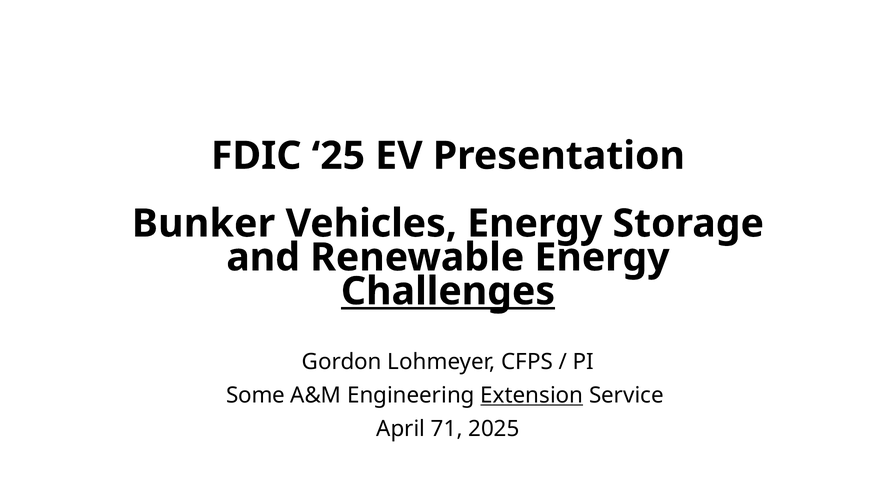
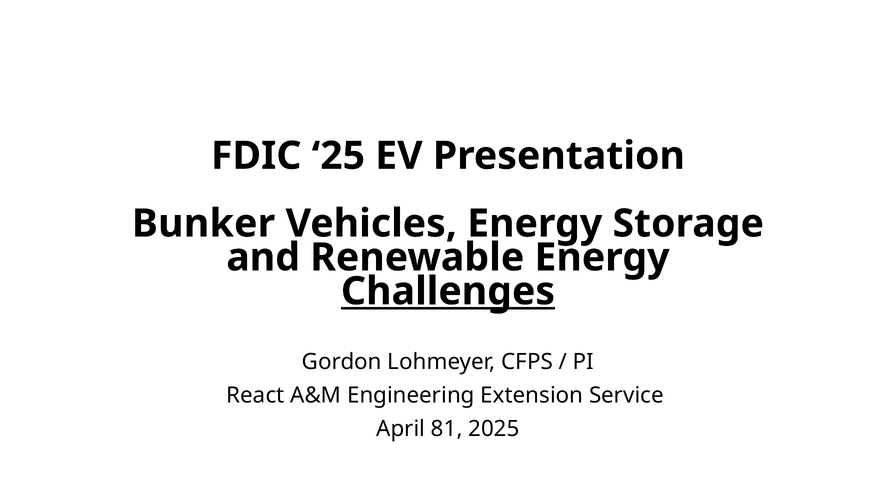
Some: Some -> React
Extension underline: present -> none
71: 71 -> 81
